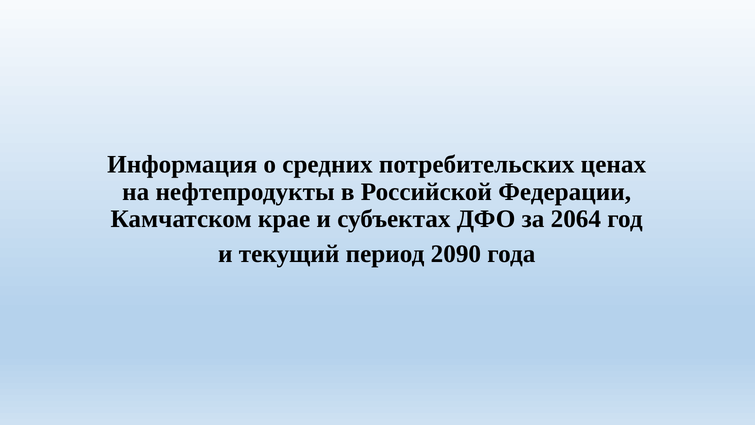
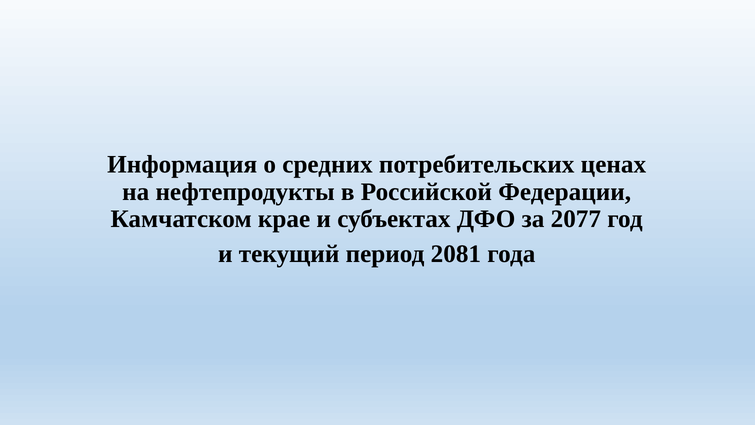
2064: 2064 -> 2077
2090: 2090 -> 2081
